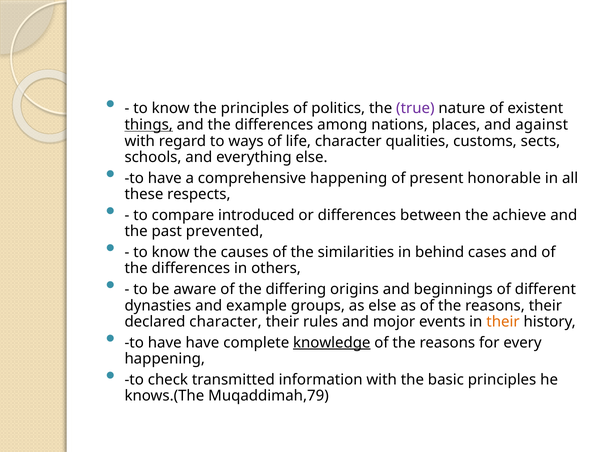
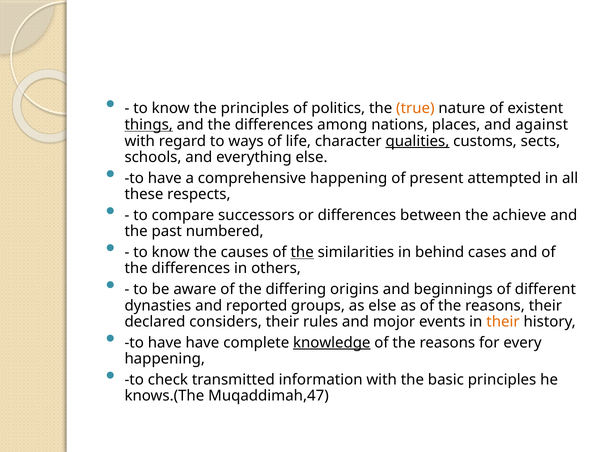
true colour: purple -> orange
qualities underline: none -> present
honorable: honorable -> attempted
introduced: introduced -> successors
prevented: prevented -> numbered
the at (302, 252) underline: none -> present
example: example -> reported
declared character: character -> considers
Muqaddimah,79: Muqaddimah,79 -> Muqaddimah,47
